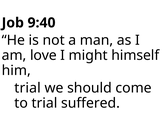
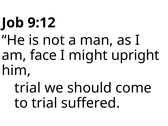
9:40: 9:40 -> 9:12
love: love -> face
himself: himself -> upright
